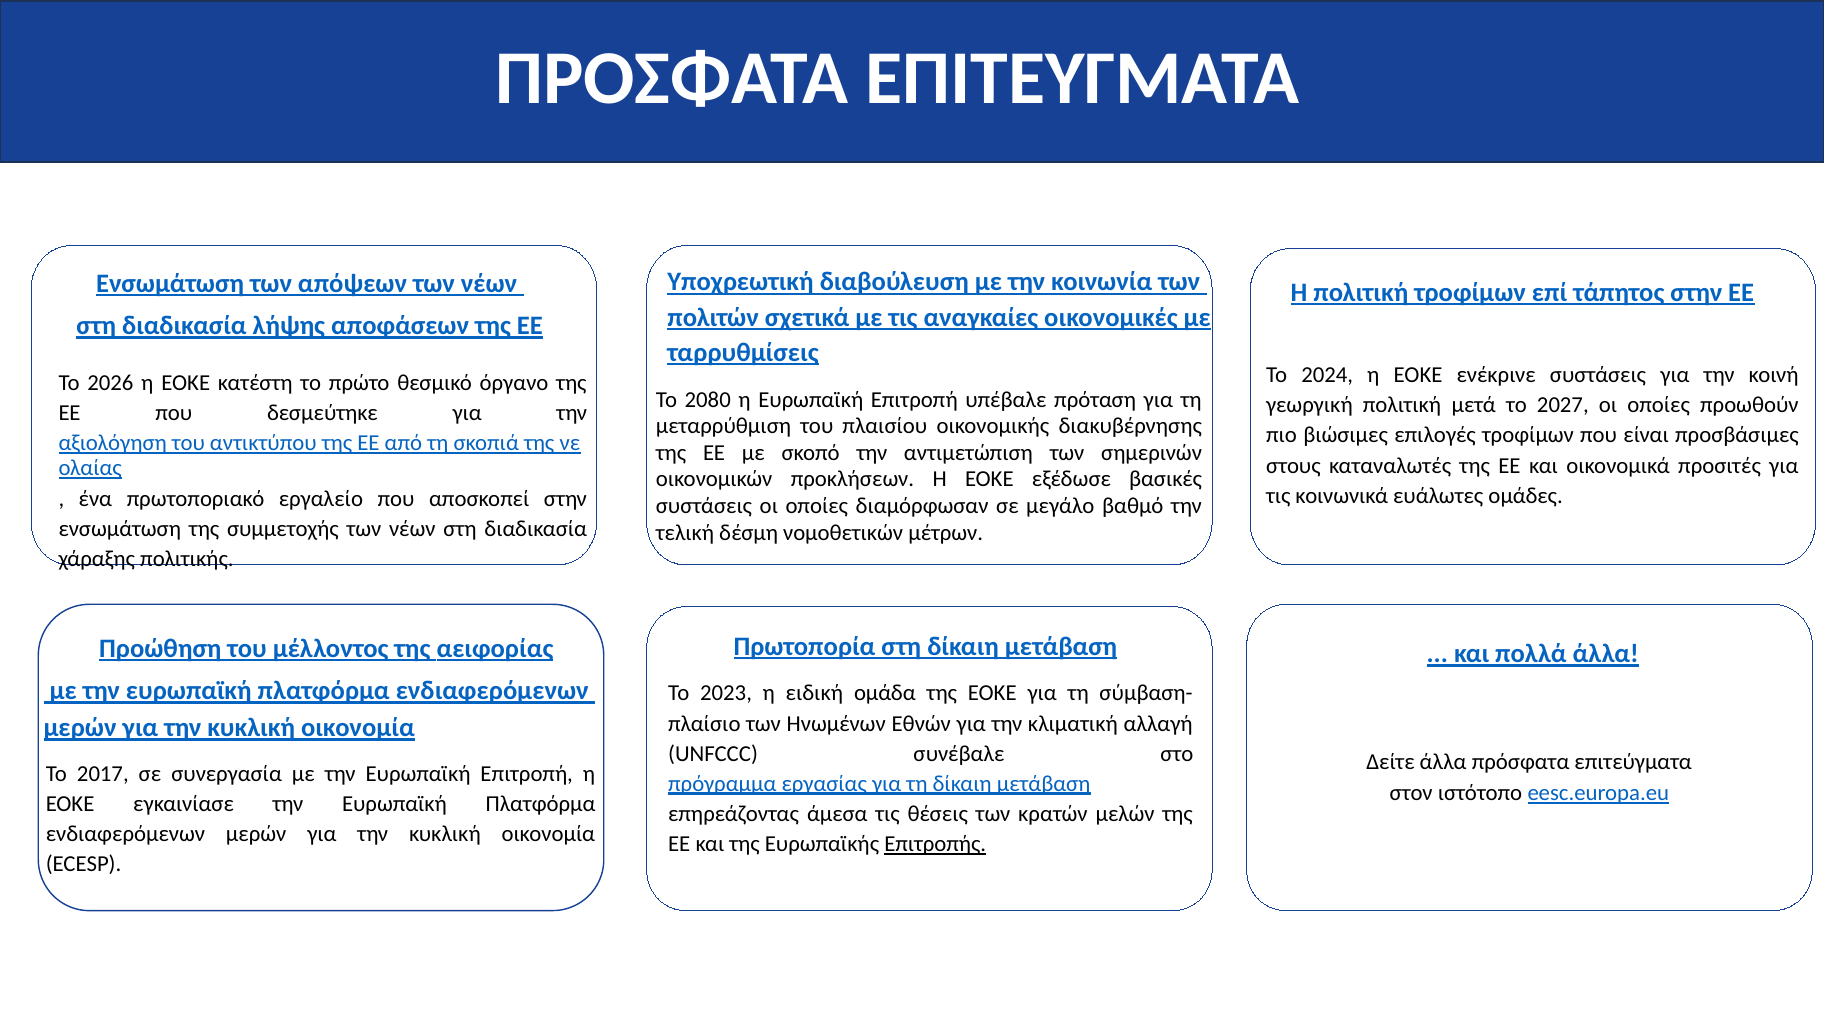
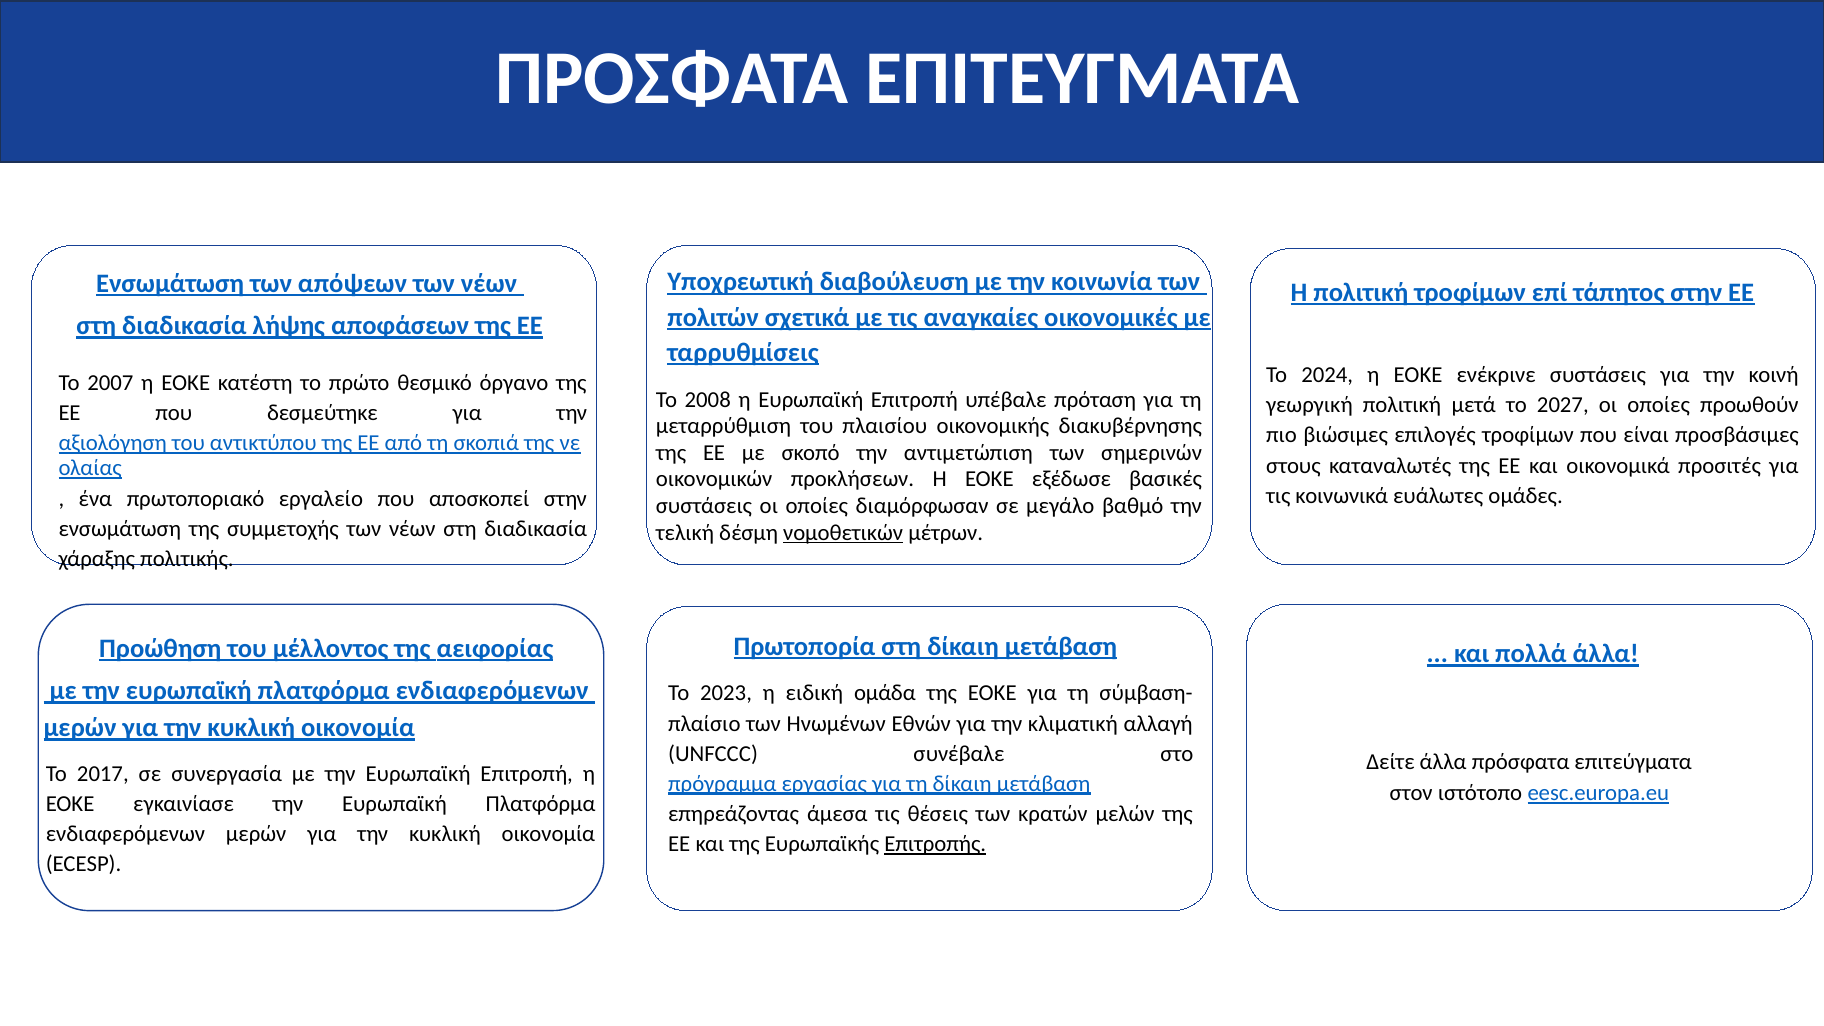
2026: 2026 -> 2007
2080: 2080 -> 2008
νομοθετικών underline: none -> present
